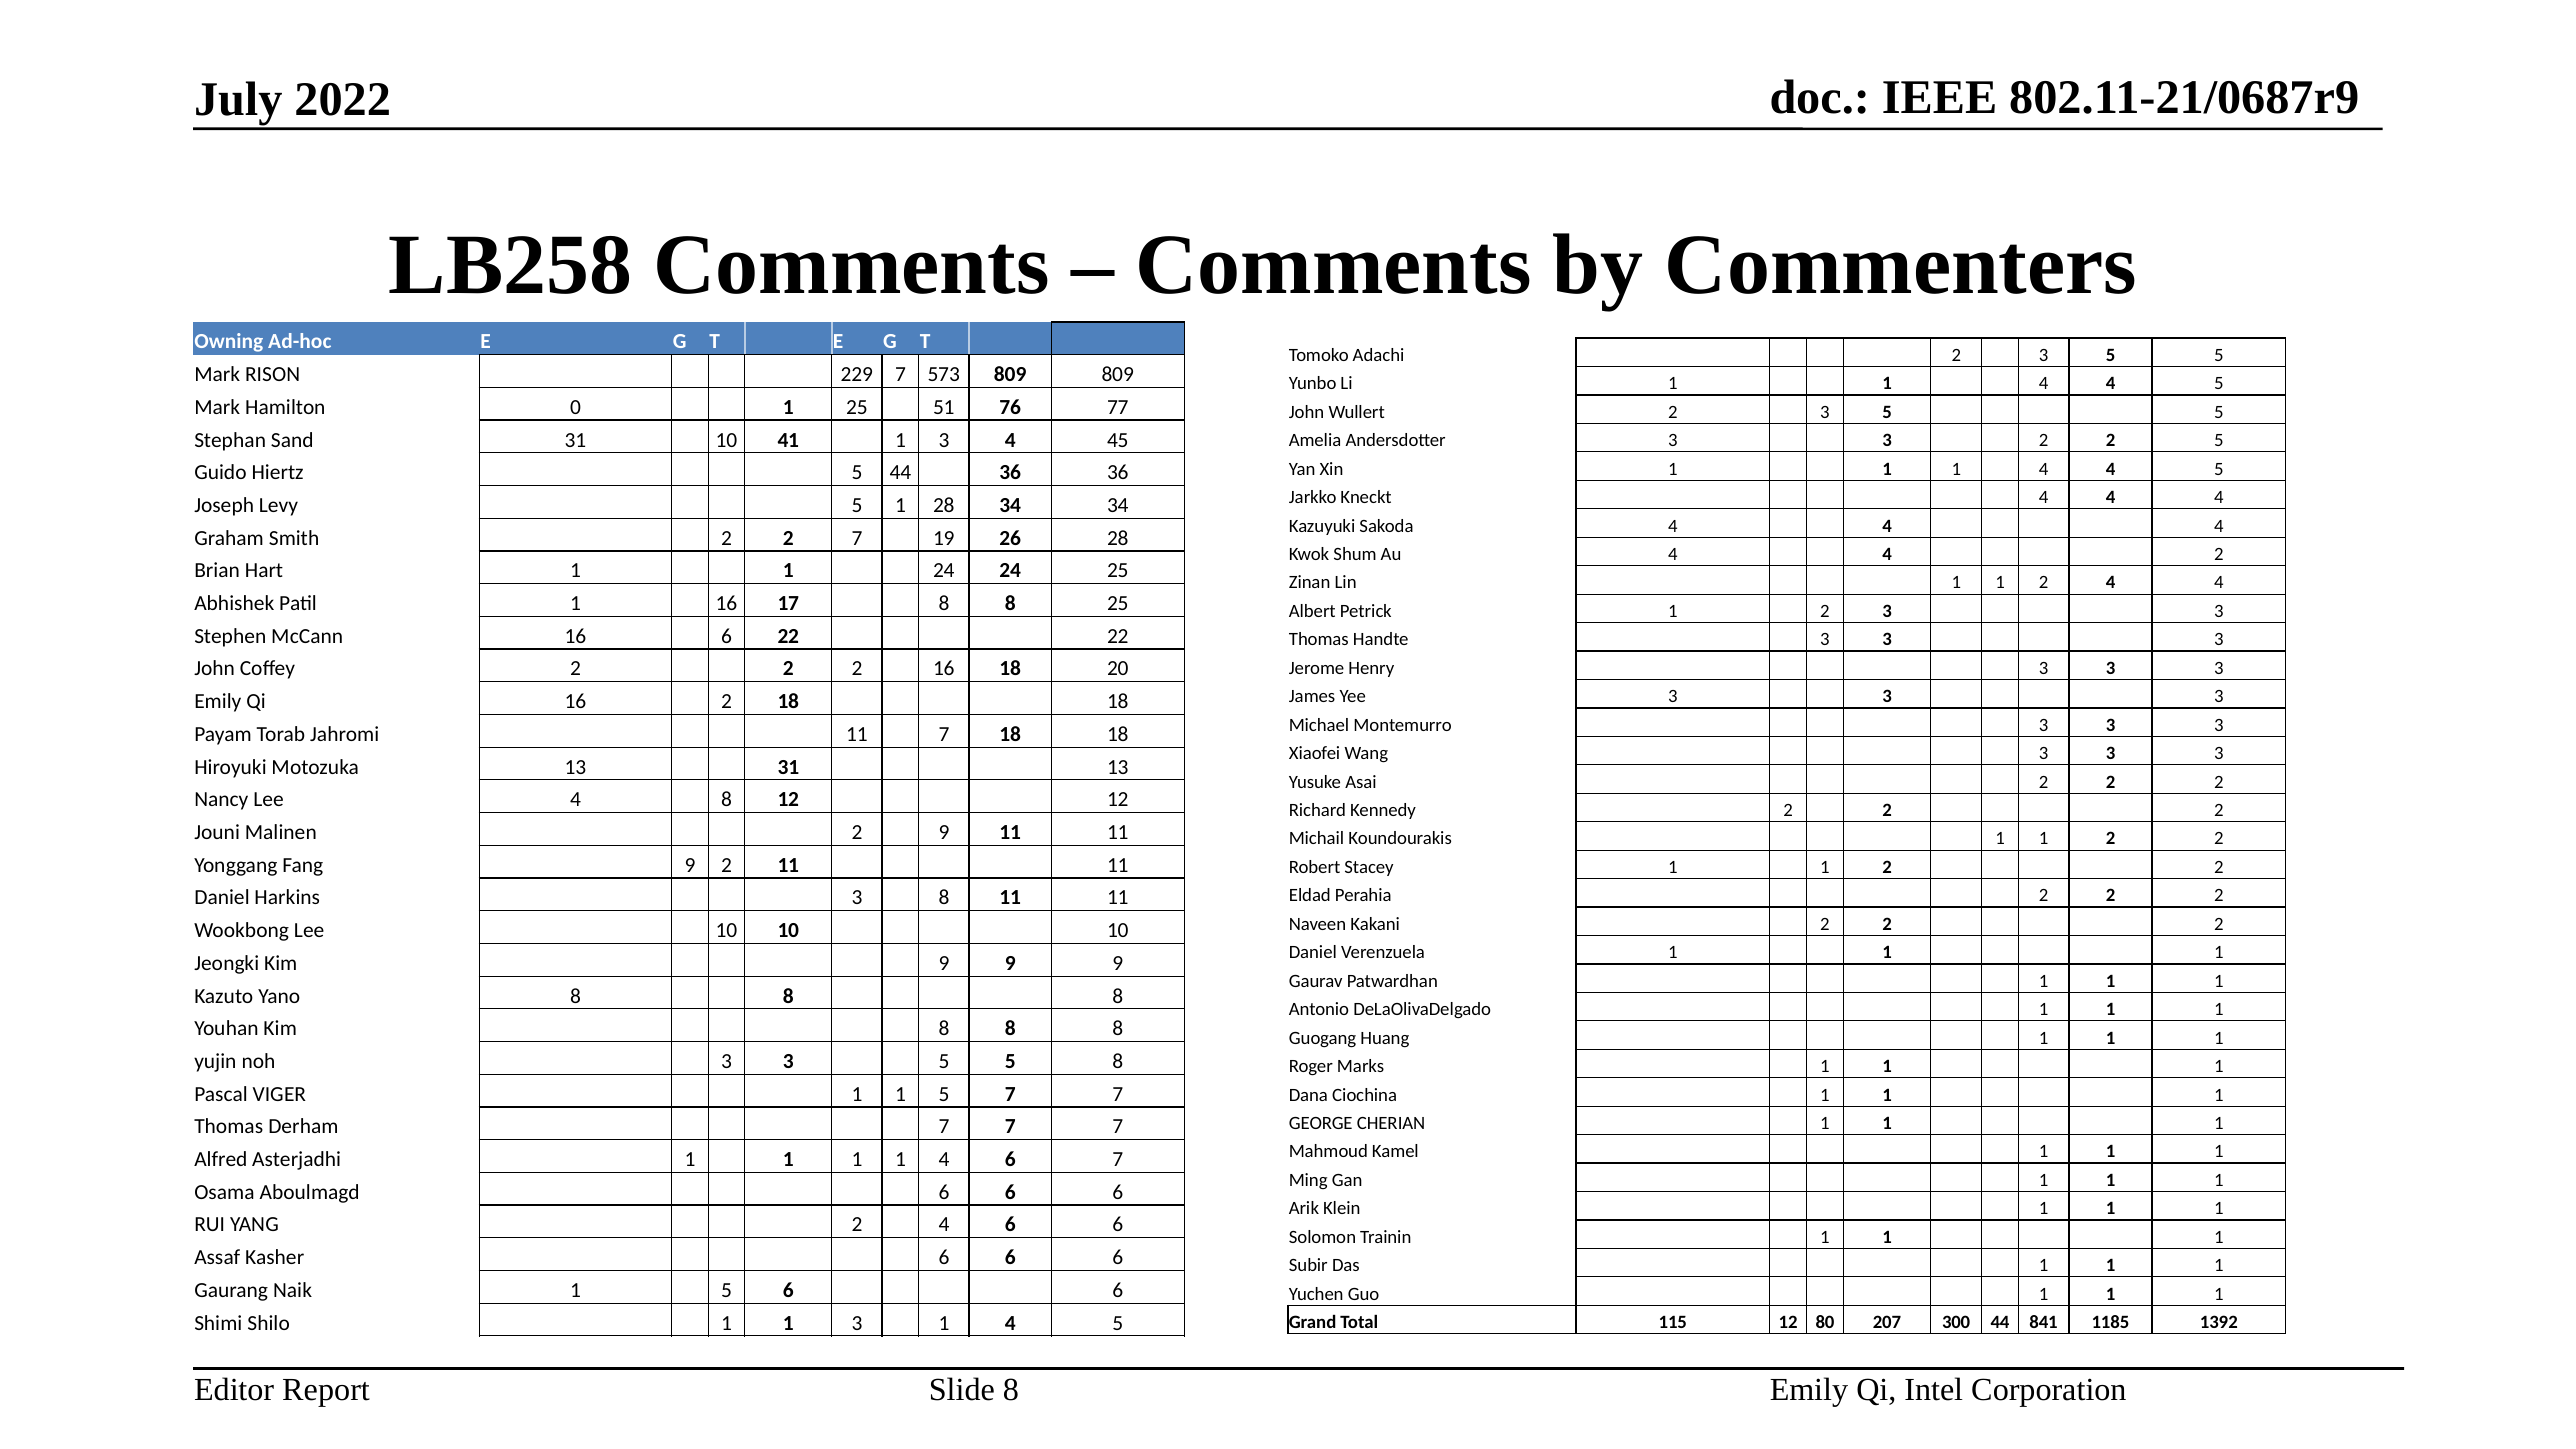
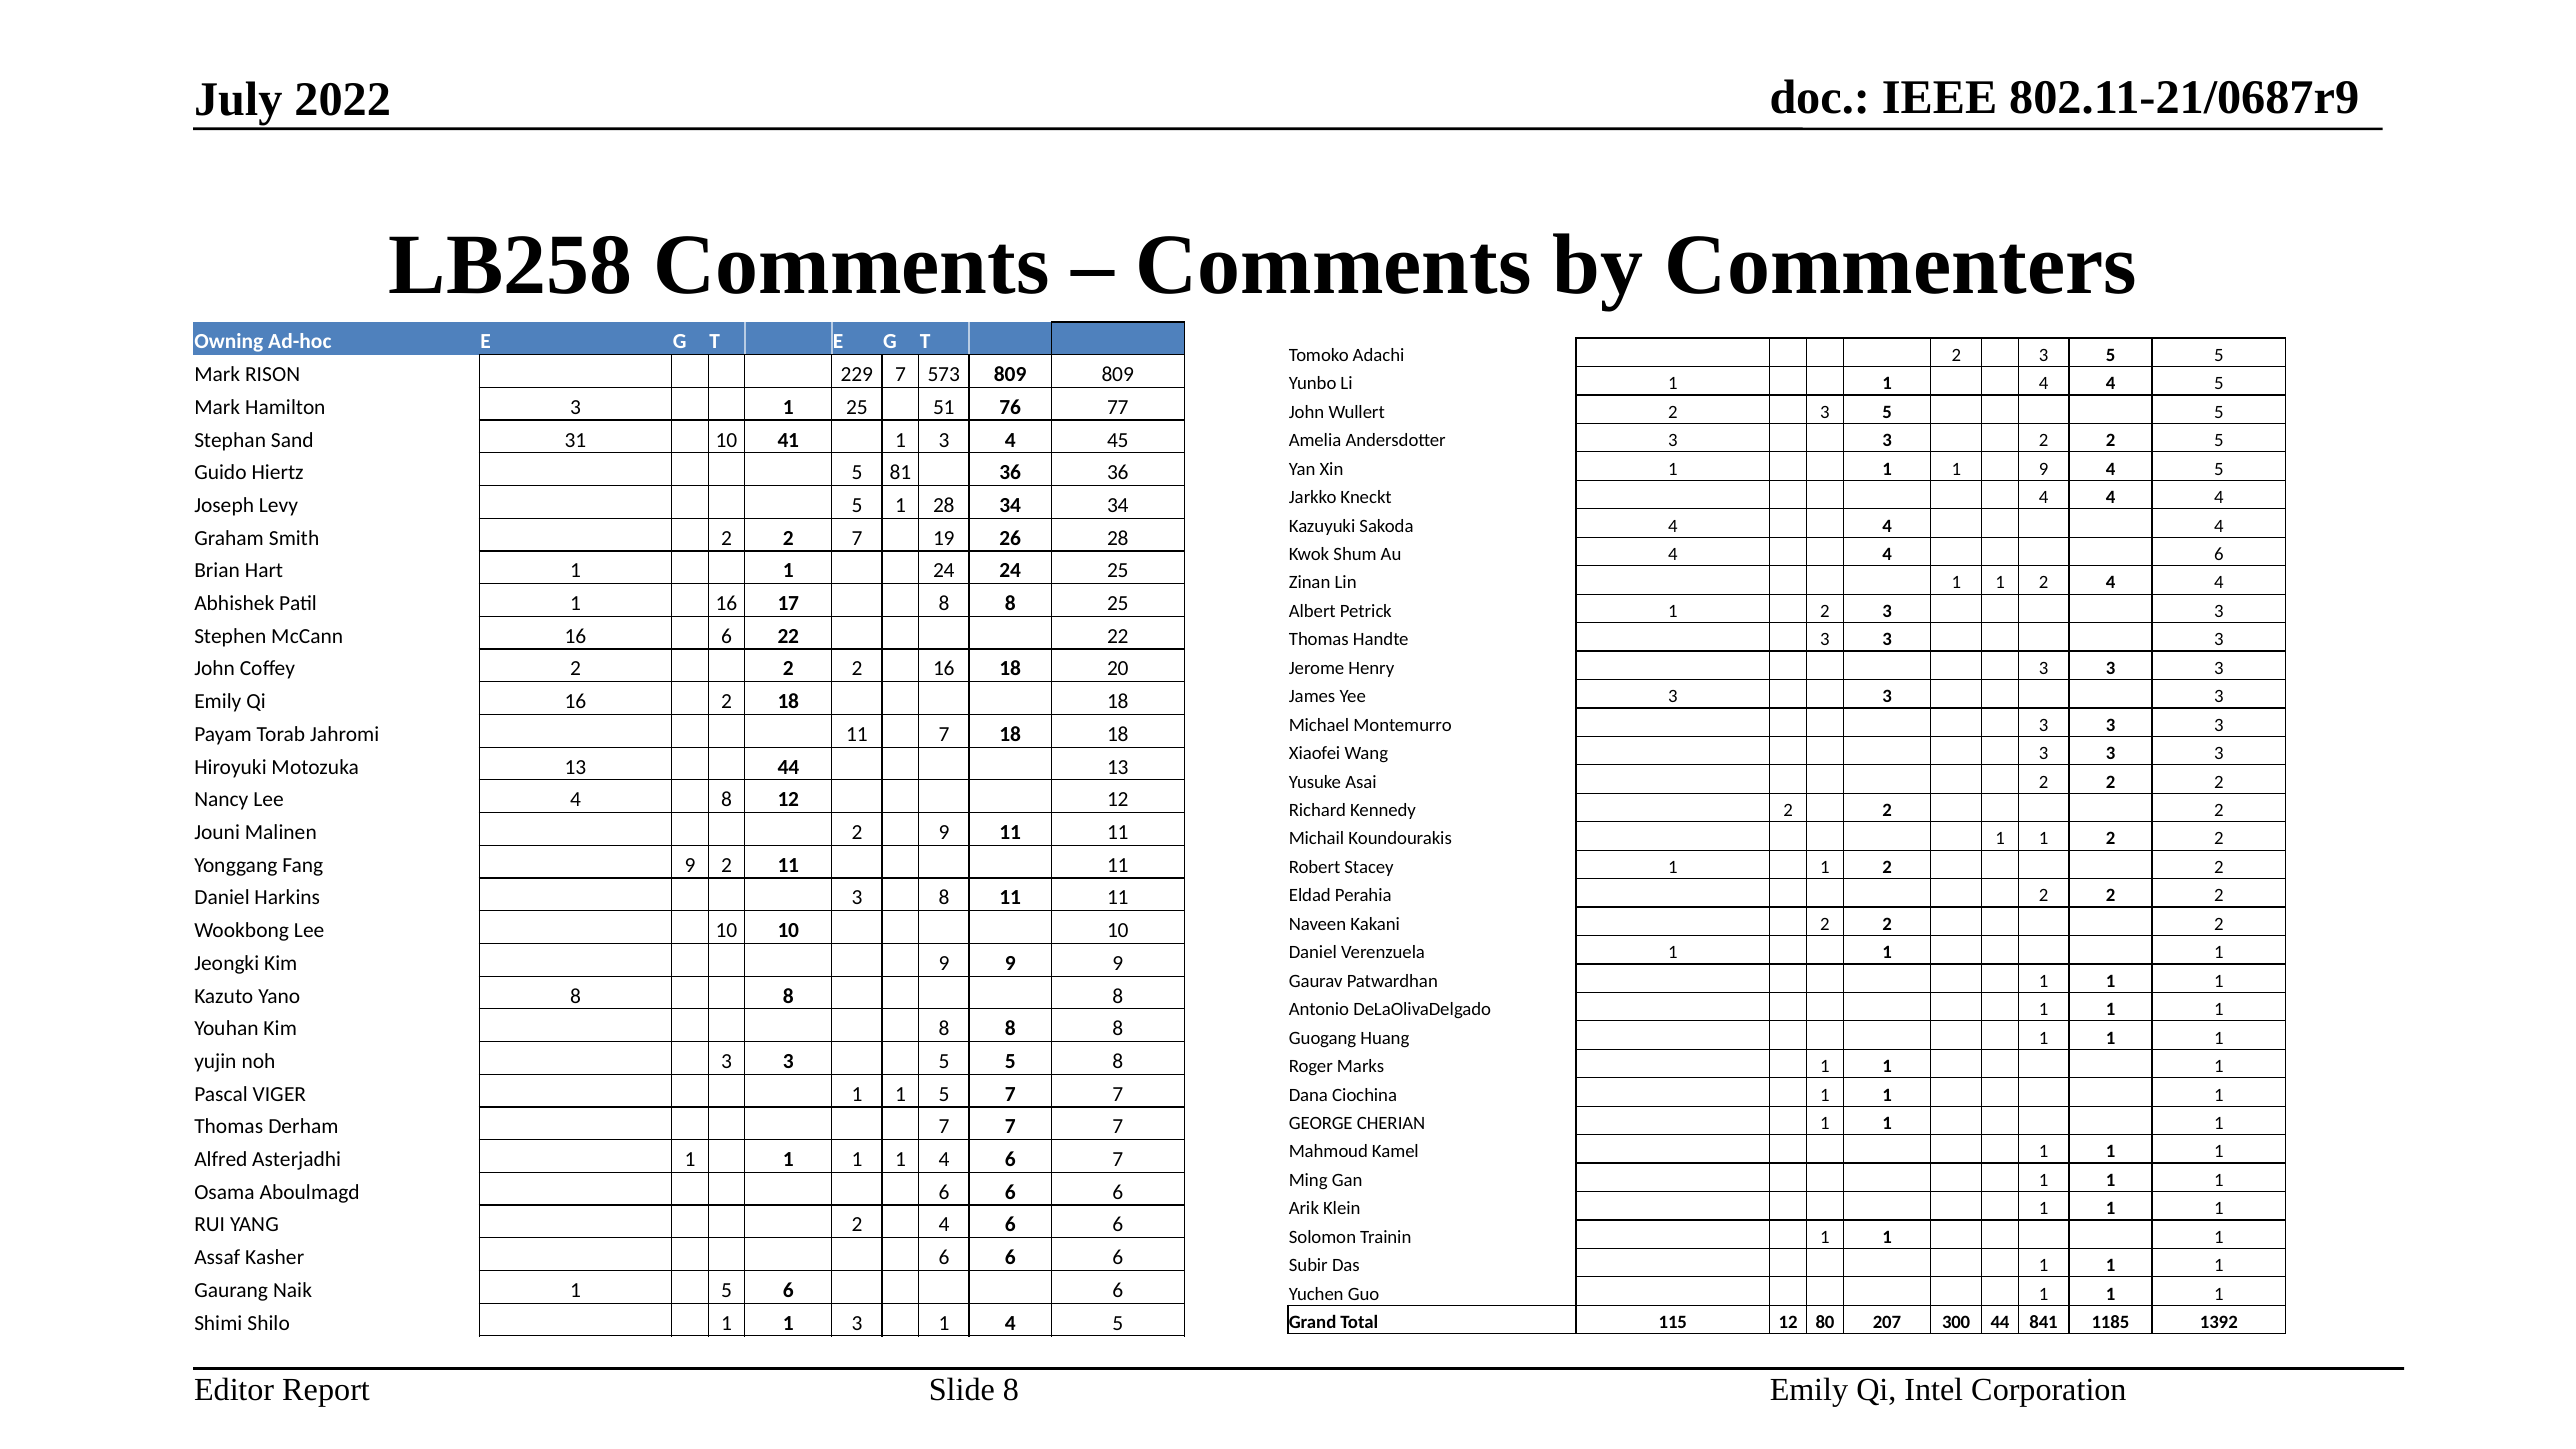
Hamilton 0: 0 -> 3
4 at (2044, 469): 4 -> 9
5 44: 44 -> 81
4 4 2: 2 -> 6
13 31: 31 -> 44
